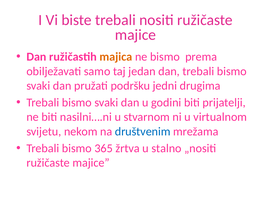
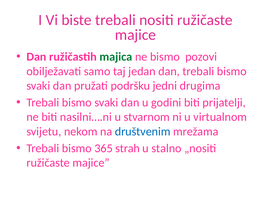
majica colour: orange -> green
prema: prema -> pozovi
žrtva: žrtva -> strah
